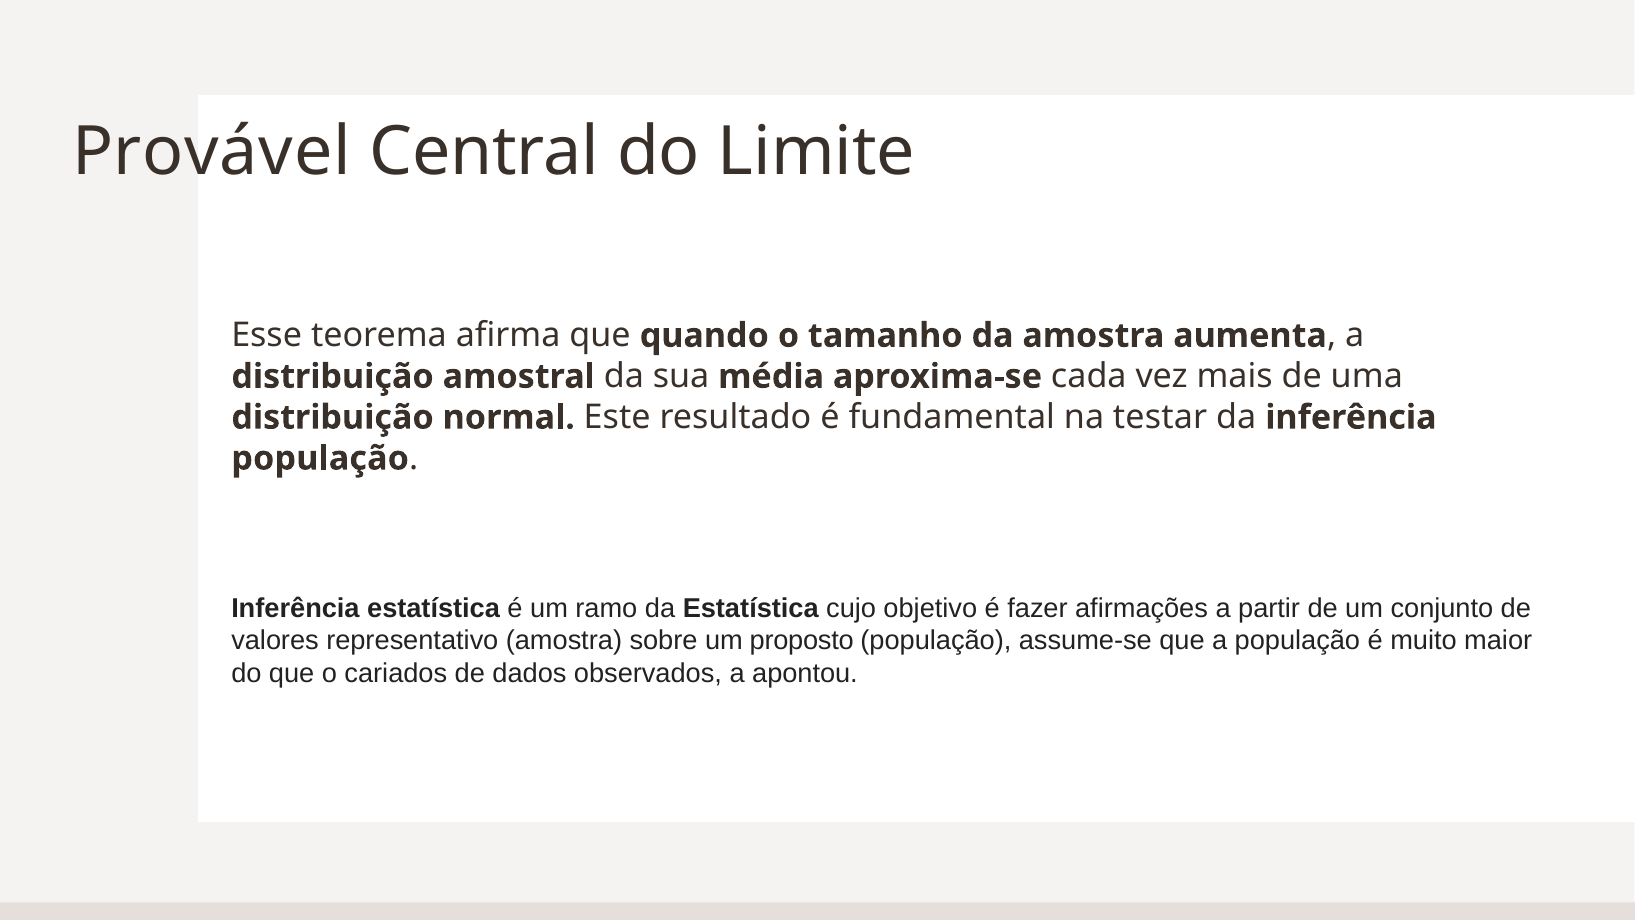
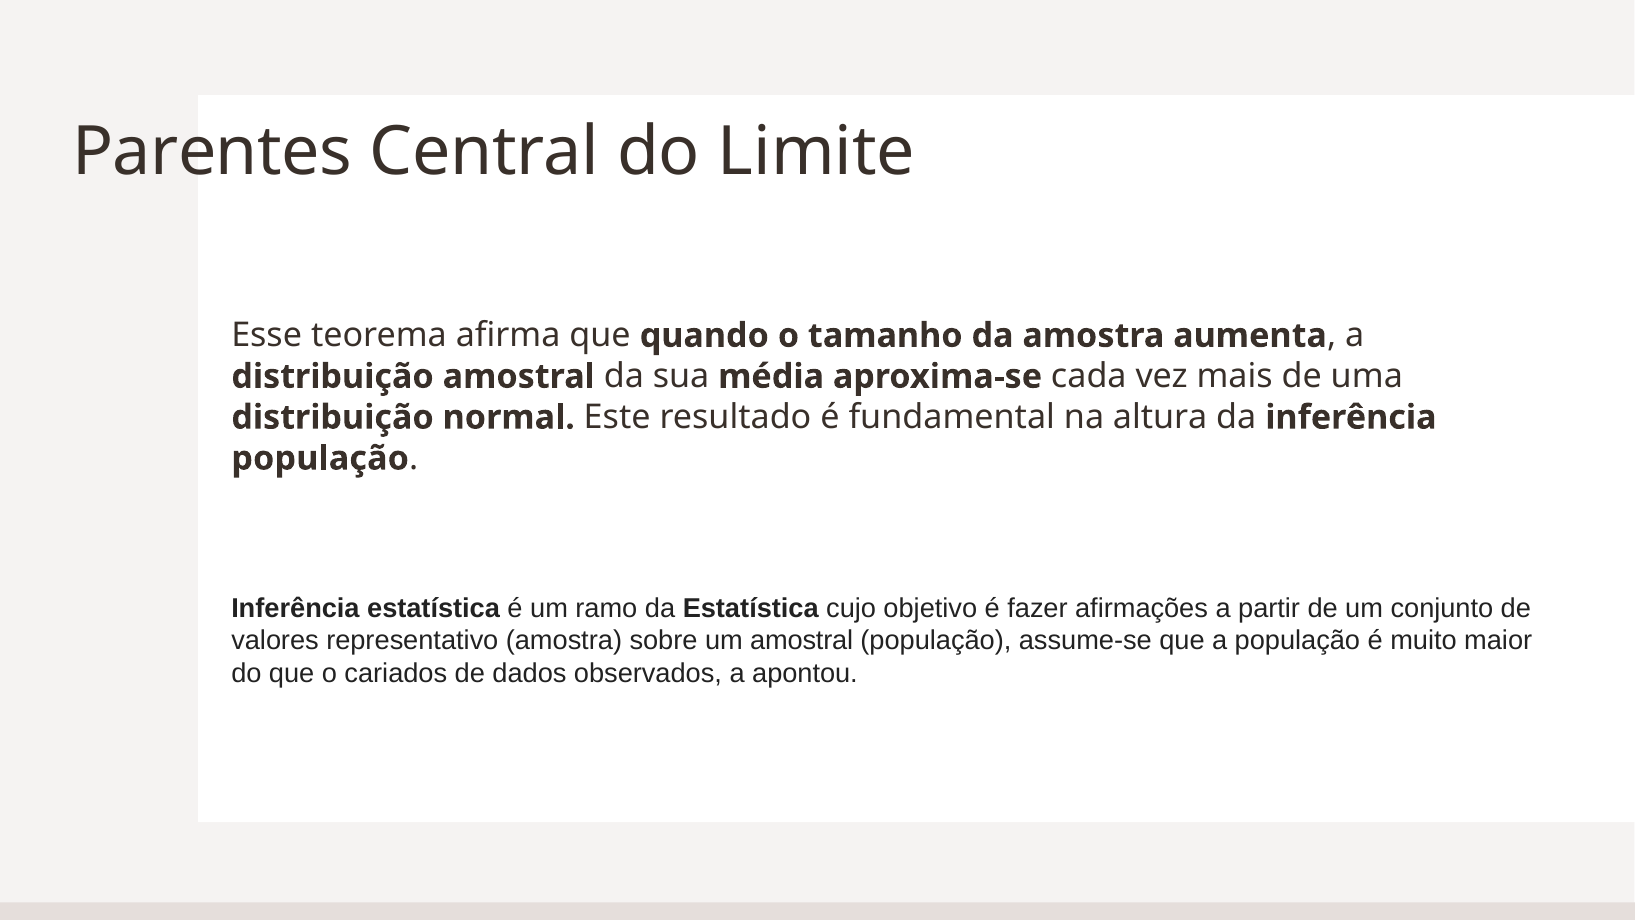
Provável: Provável -> Parentes
testar: testar -> altura
um proposto: proposto -> amostral
